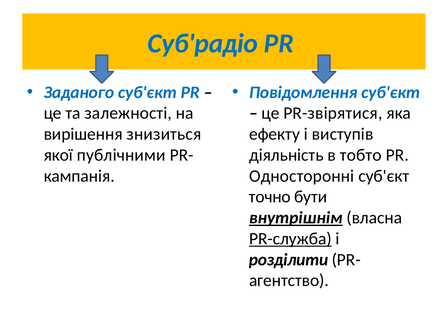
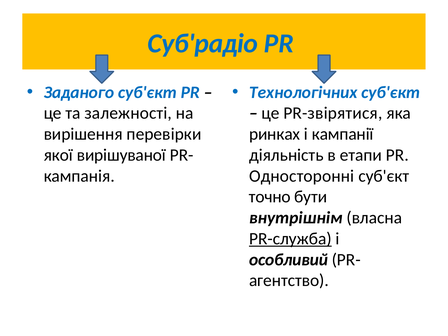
Повідомлення: Повідомлення -> Технологічних
знизиться: знизиться -> перевірки
ефекту: ефекту -> ринках
виступів: виступів -> кампанії
публічними: публічними -> вирішуваної
тобто: тобто -> етапи
внутрішнім underline: present -> none
розділити: розділити -> особливий
